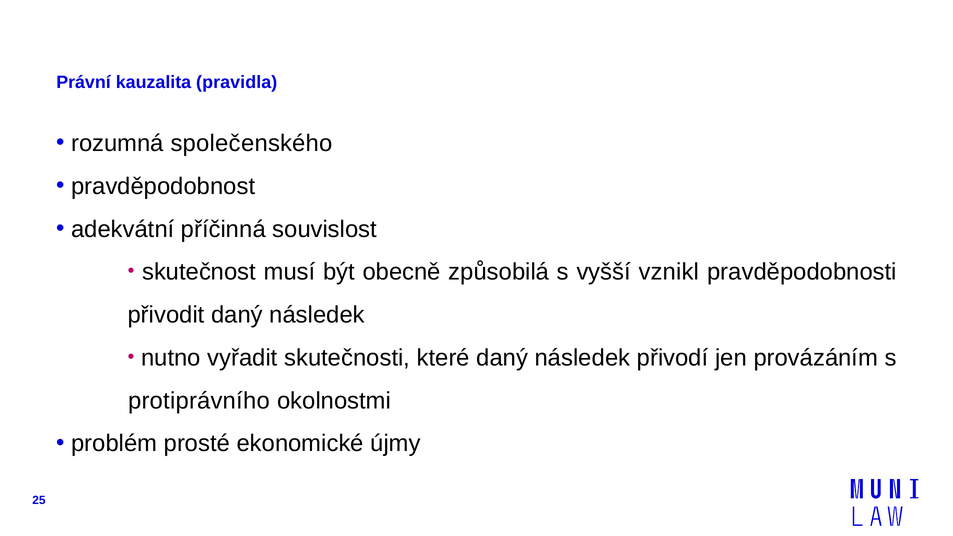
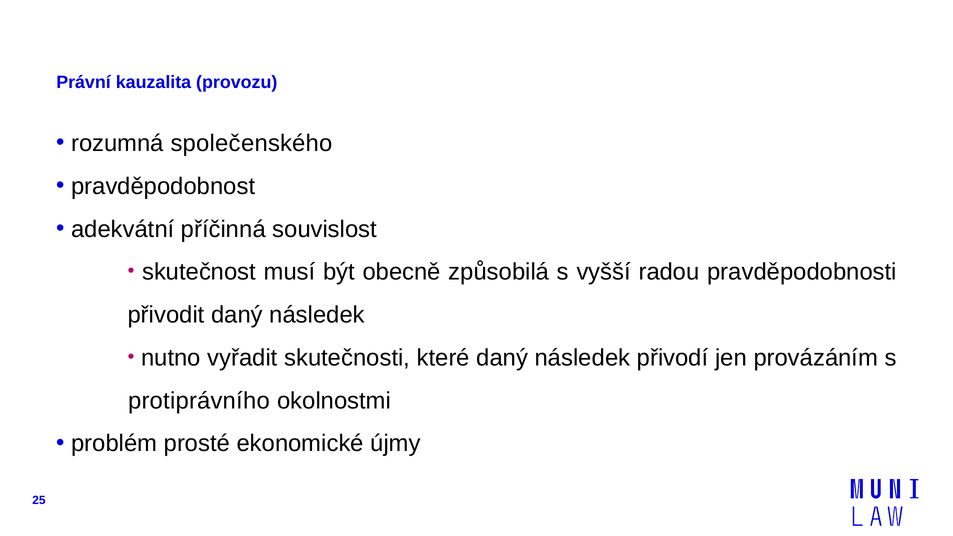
pravidla: pravidla -> provozu
vznikl: vznikl -> radou
